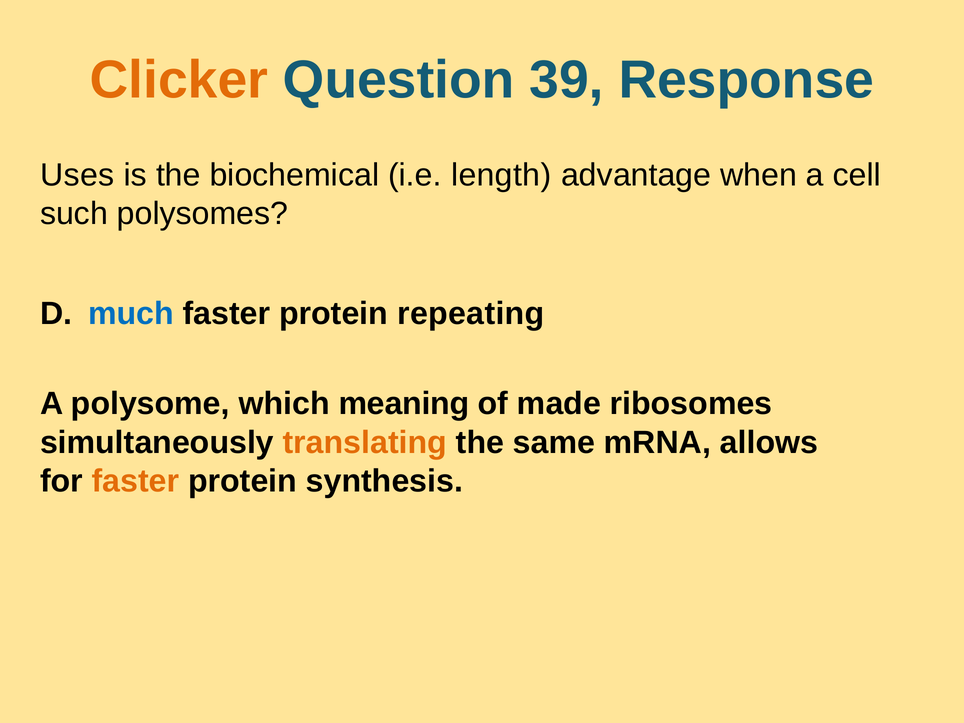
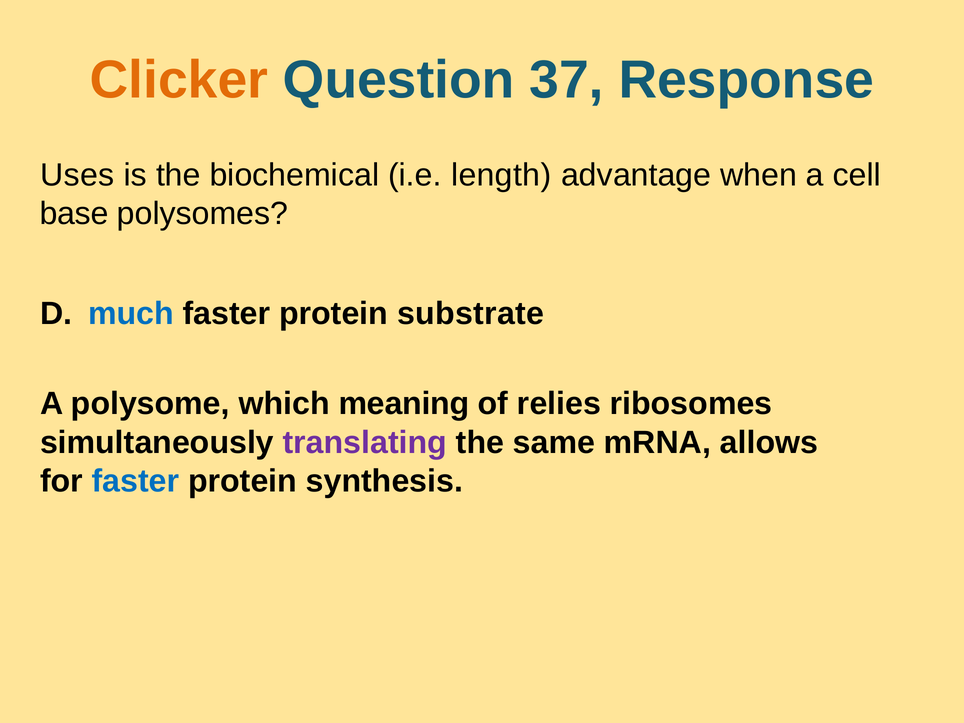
39: 39 -> 37
such: such -> base
repeating: repeating -> substrate
made: made -> relies
translating colour: orange -> purple
faster at (136, 481) colour: orange -> blue
